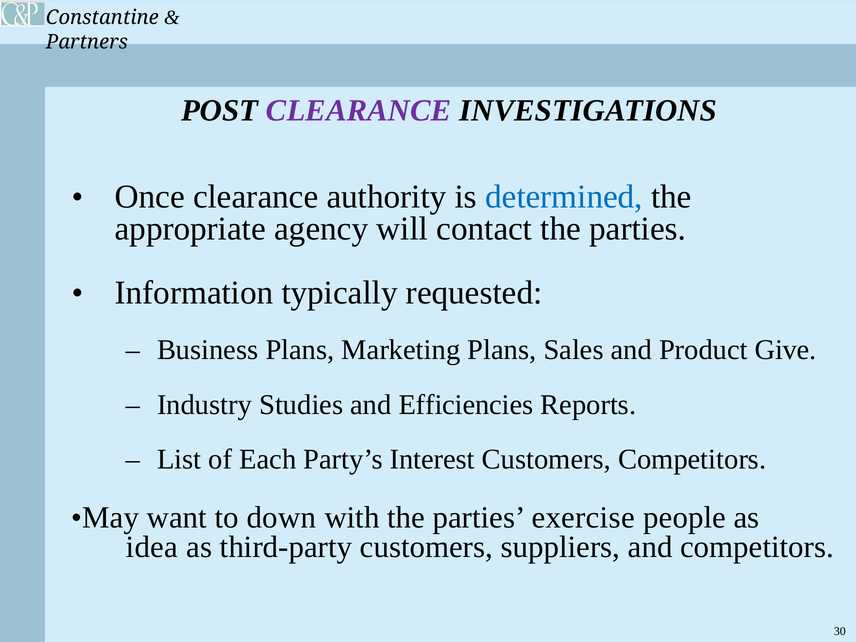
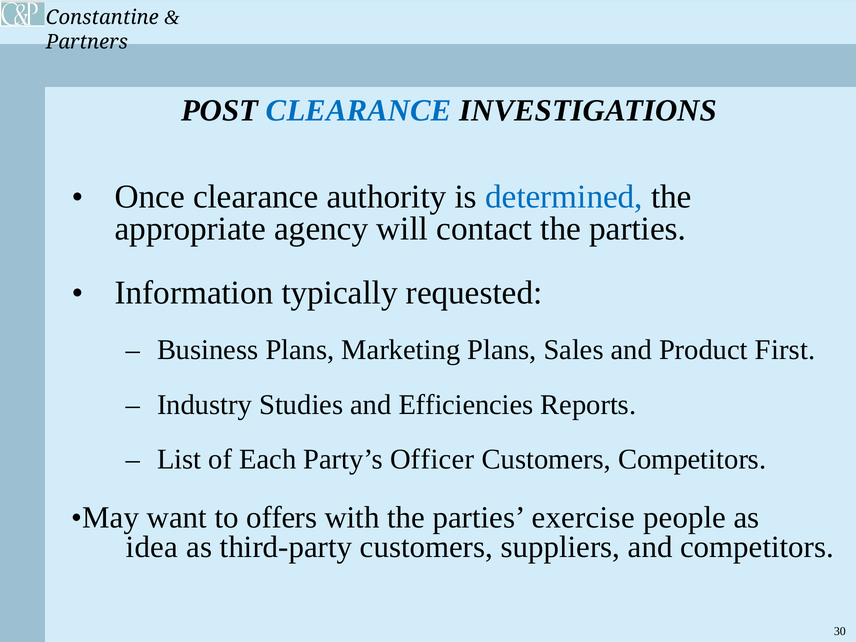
CLEARANCE at (359, 110) colour: purple -> blue
Give: Give -> First
Interest: Interest -> Officer
down: down -> offers
